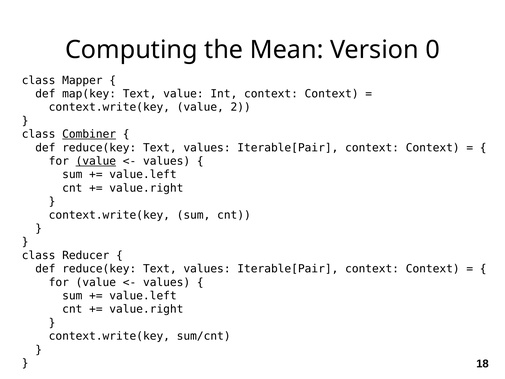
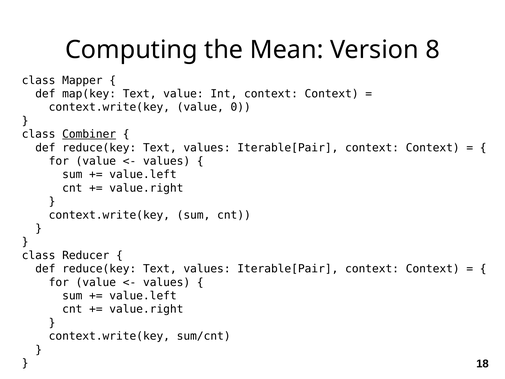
0: 0 -> 8
2: 2 -> 0
value at (96, 161) underline: present -> none
